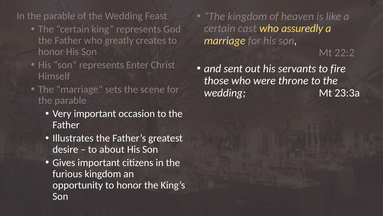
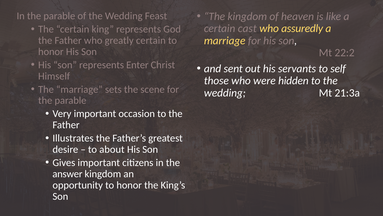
greatly creates: creates -> certain
fire: fire -> self
throne: throne -> hidden
23:3a: 23:3a -> 21:3a
furious: furious -> answer
